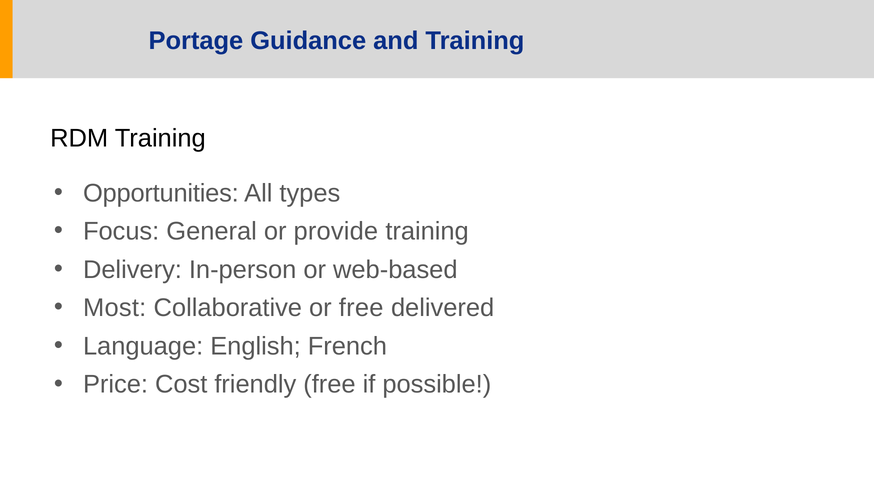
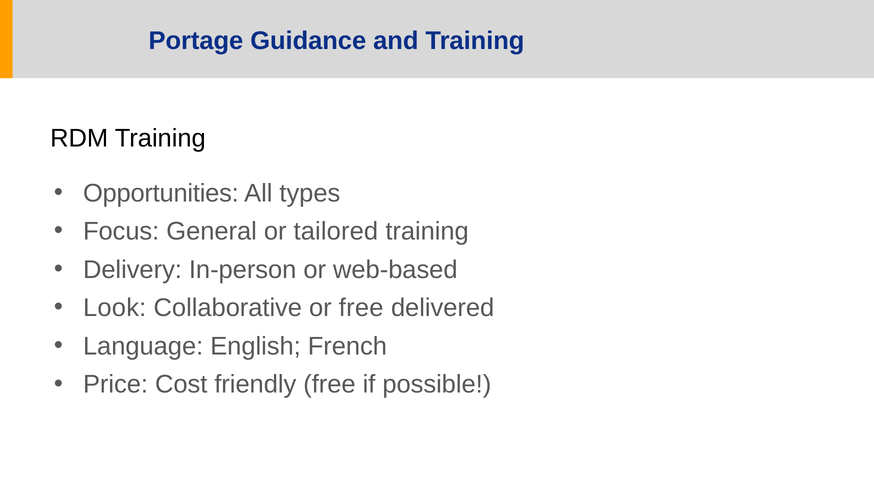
provide: provide -> tailored
Most: Most -> Look
